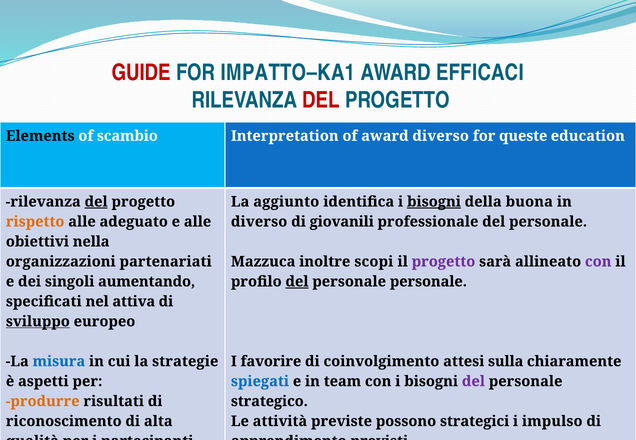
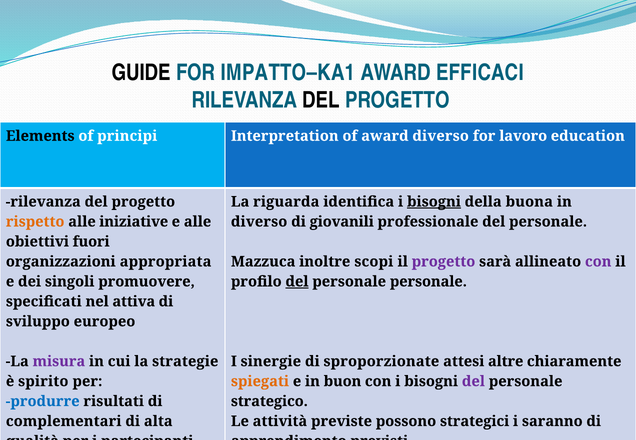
GUIDE colour: red -> black
DEL at (321, 100) colour: red -> black
scambio: scambio -> principi
queste: queste -> lavoro
del at (96, 202) underline: present -> none
aggiunto: aggiunto -> riguarda
adeguato: adeguato -> iniziative
nella: nella -> fuori
partenariati: partenariati -> appropriata
aumentando: aumentando -> promuovere
sviluppo underline: present -> none
misura colour: blue -> purple
favorire: favorire -> sinergie
coinvolgimento: coinvolgimento -> sproporzionate
sulla: sulla -> altre
aspetti: aspetti -> spirito
spiegati colour: blue -> orange
team: team -> buon
produrre colour: orange -> blue
riconoscimento: riconoscimento -> complementari
impulso: impulso -> saranno
